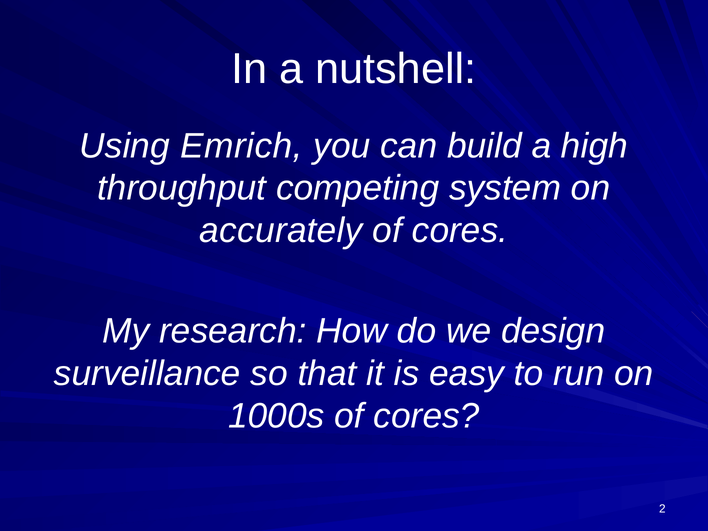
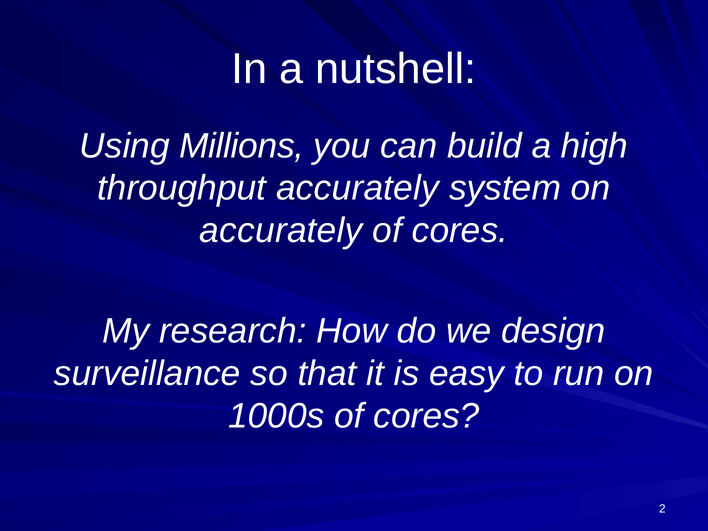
Emrich: Emrich -> Millions
throughput competing: competing -> accurately
